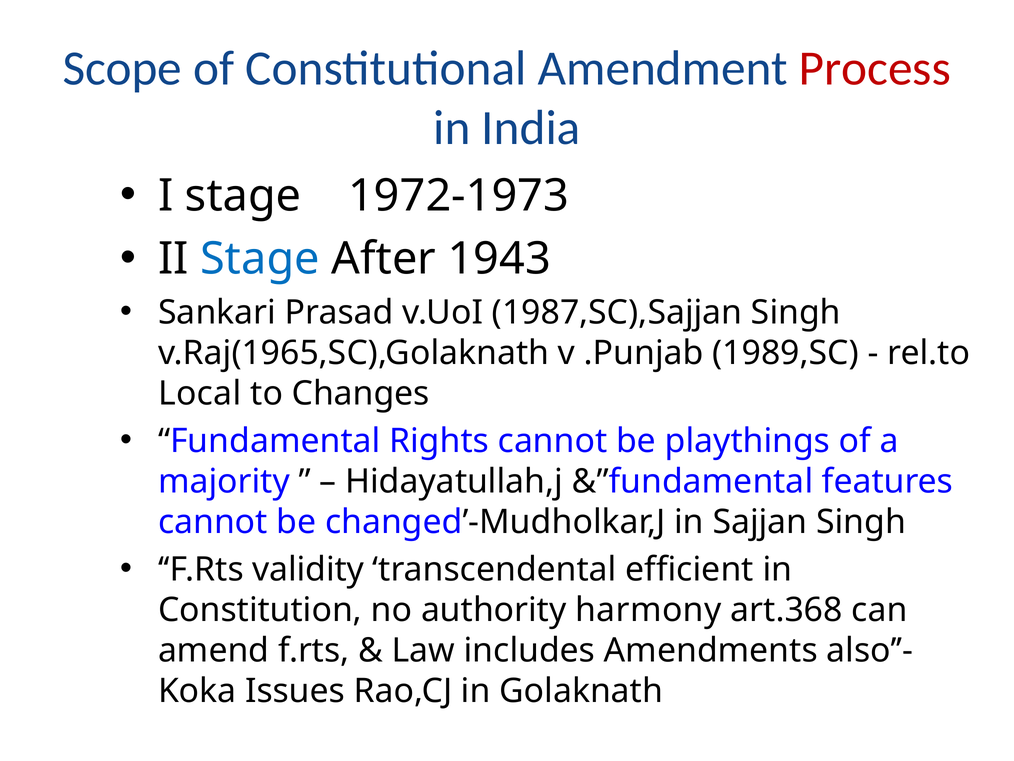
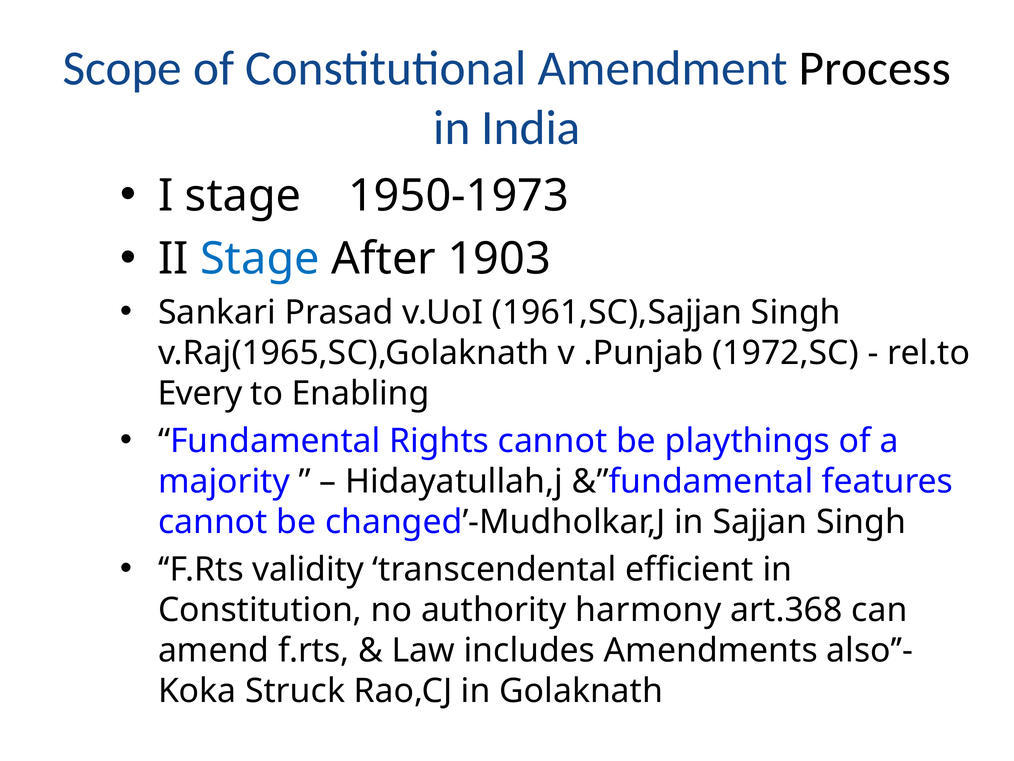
Process colour: red -> black
1972-1973: 1972-1973 -> 1950-1973
1943: 1943 -> 1903
1987,SC),Sajjan: 1987,SC),Sajjan -> 1961,SC),Sajjan
1989,SC: 1989,SC -> 1972,SC
Local: Local -> Every
Changes: Changes -> Enabling
Issues: Issues -> Struck
